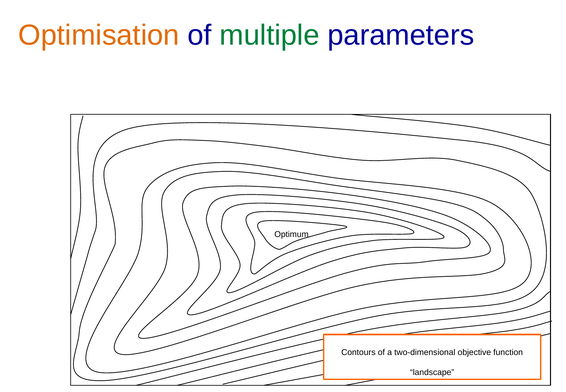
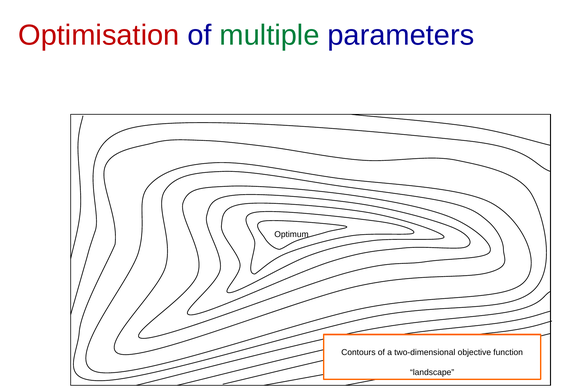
Optimisation colour: orange -> red
